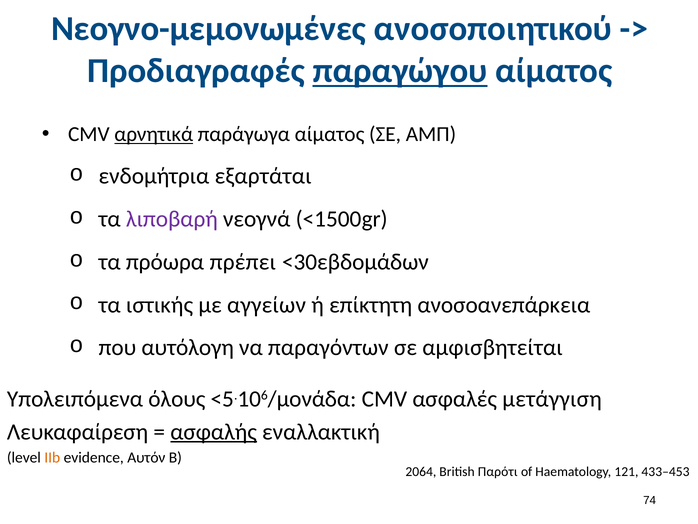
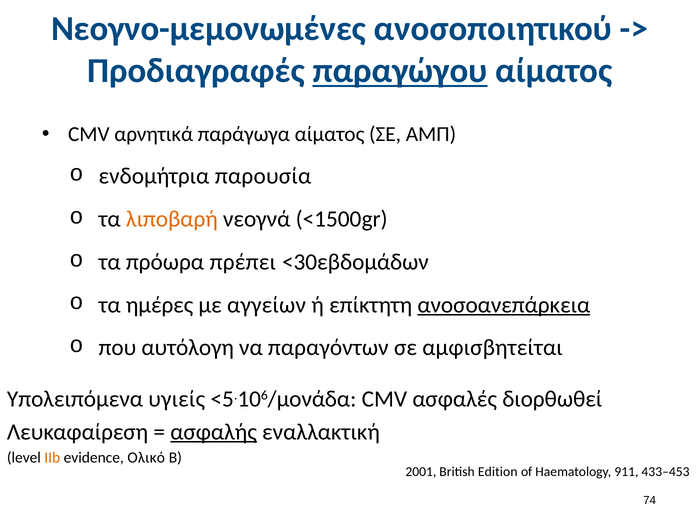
αρνητικά underline: present -> none
εξαρτάται: εξαρτάται -> παρουσία
λιποβαρή colour: purple -> orange
ιστικής: ιστικής -> ημέρες
ανοσοανεπάρκεια underline: none -> present
όλους: όλους -> υγιείς
μετάγγιση: μετάγγιση -> διορθωθεί
Αυτόν: Αυτόν -> Ολικό
2064: 2064 -> 2001
Παρότι: Παρότι -> Edition
121: 121 -> 911
